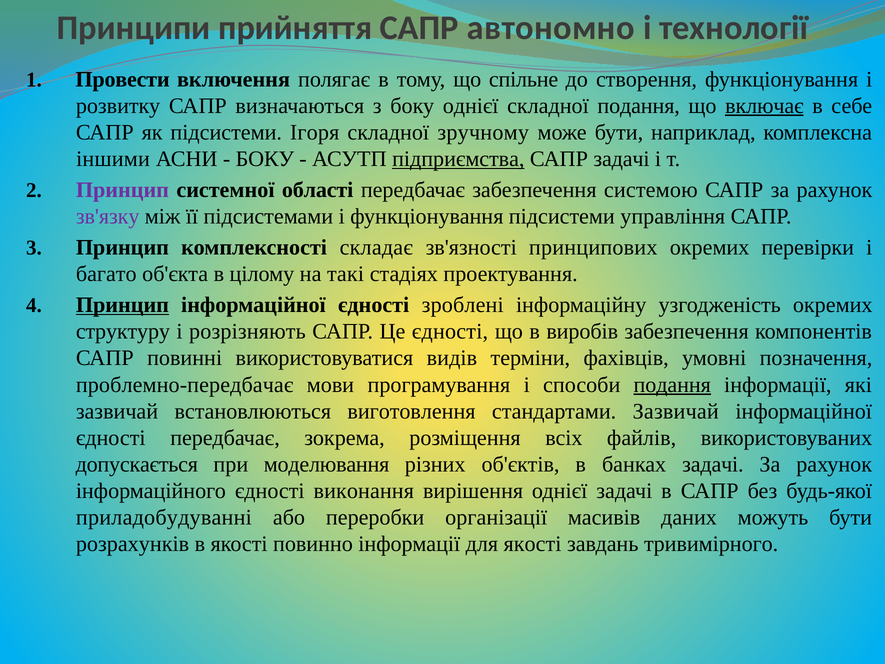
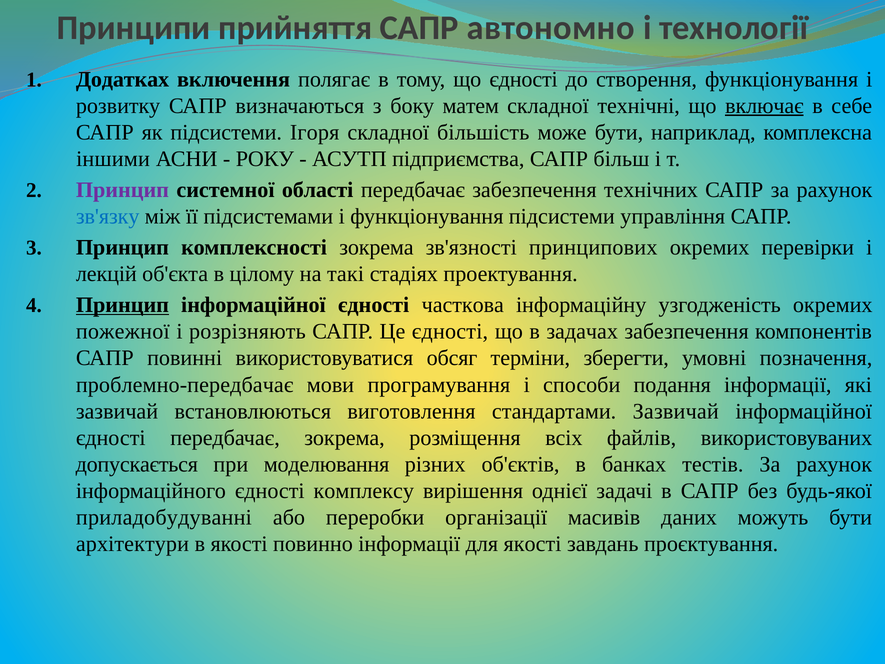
Провести: Провести -> Додатках
що спільне: спільне -> єдності
боку однієї: однієї -> матем
складної подання: подання -> технічні
зручному: зручному -> більшість
БОКУ at (265, 159): БОКУ -> РОКУ
підприємства underline: present -> none
САПР задачі: задачі -> більш
системою: системою -> технічних
зв'язку colour: purple -> blue
комплексності складає: складає -> зокрема
багато: багато -> лекцій
зроблені: зроблені -> часткова
структуру: структуру -> пожежної
виробів: виробів -> задачах
видів: видів -> обсяг
фахівців: фахівців -> зберегти
подання at (672, 385) underline: present -> none
банках задачі: задачі -> тестів
виконання: виконання -> комплексу
розрахунків: розрахунків -> архітектури
тривимірного: тривимірного -> проєктування
